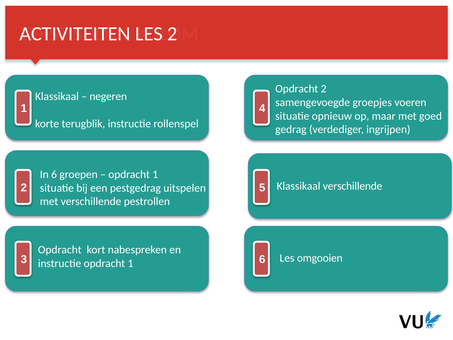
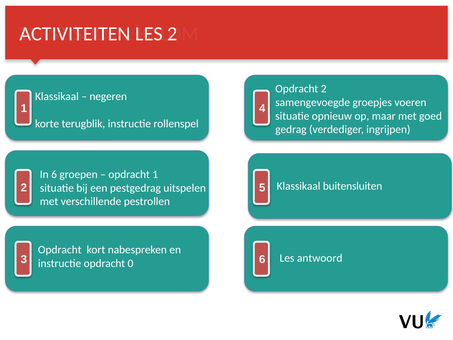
Klassikaal verschillende: verschillende -> buitensluiten
omgooien: omgooien -> antwoord
instructie opdracht 1: 1 -> 0
